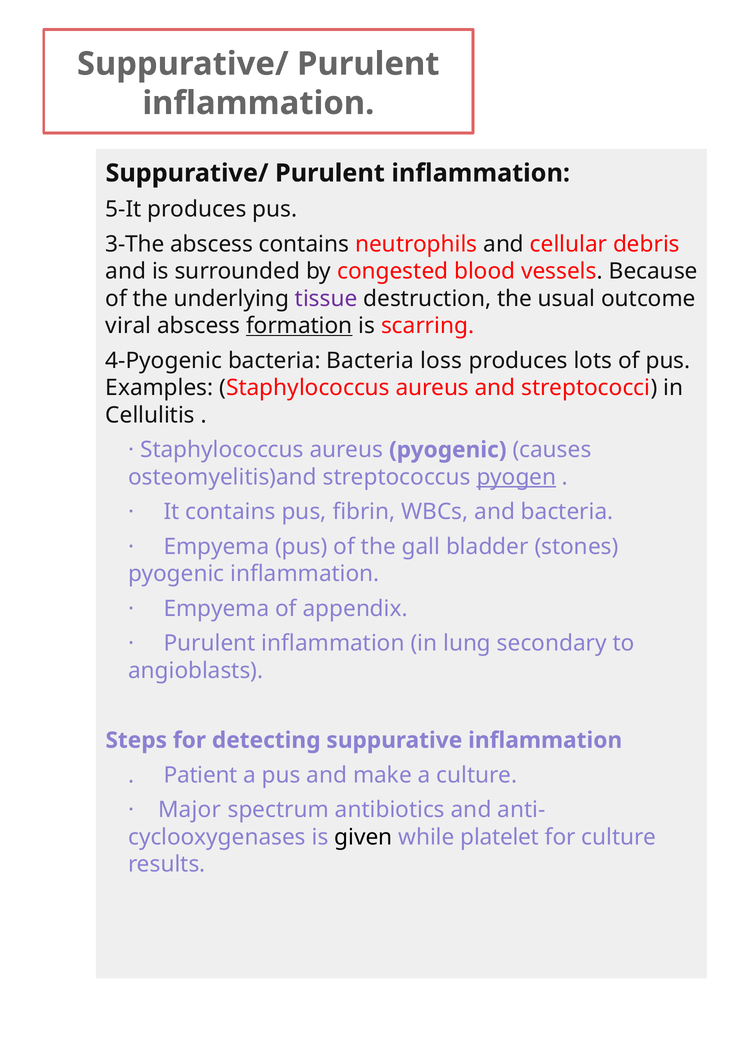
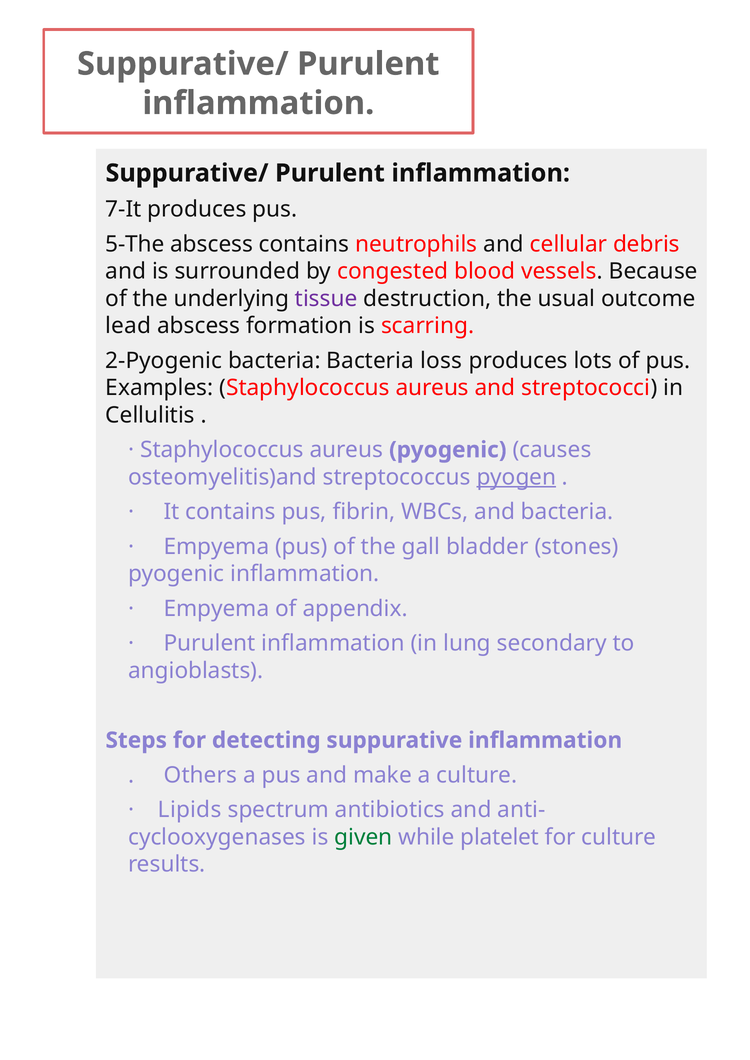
5-It: 5-It -> 7-It
3-The: 3-The -> 5-The
viral: viral -> lead
formation underline: present -> none
4-Pyogenic: 4-Pyogenic -> 2-Pyogenic
Patient: Patient -> Others
Major: Major -> Lipids
given colour: black -> green
